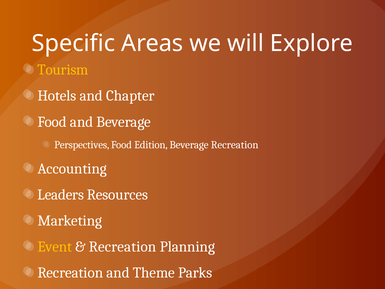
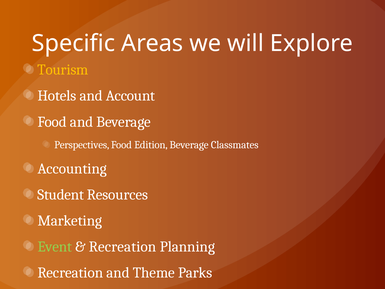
Chapter: Chapter -> Account
Beverage Recreation: Recreation -> Classmates
Leaders: Leaders -> Student
Event colour: yellow -> light green
